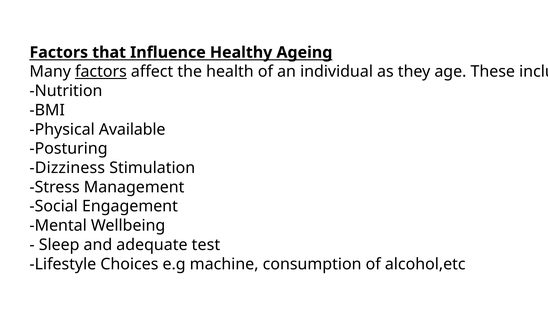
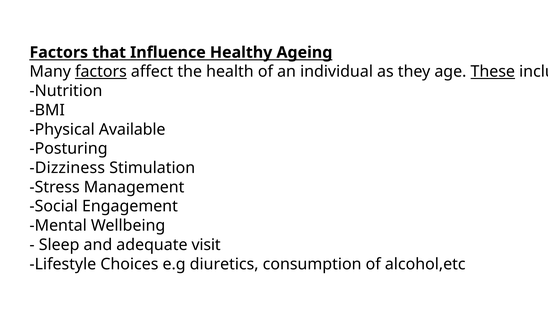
These underline: none -> present
test: test -> visit
machine: machine -> diuretics
